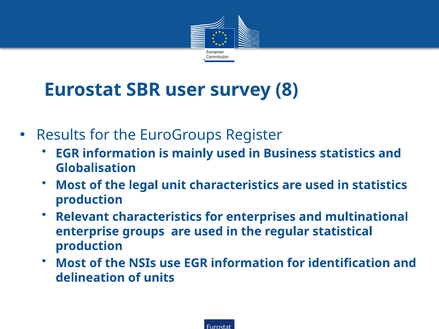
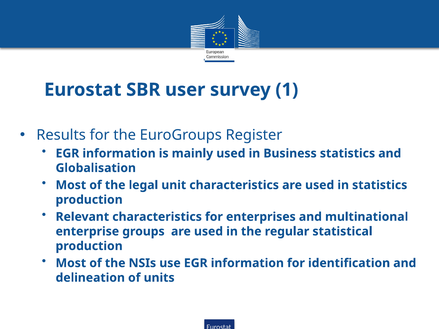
8: 8 -> 1
